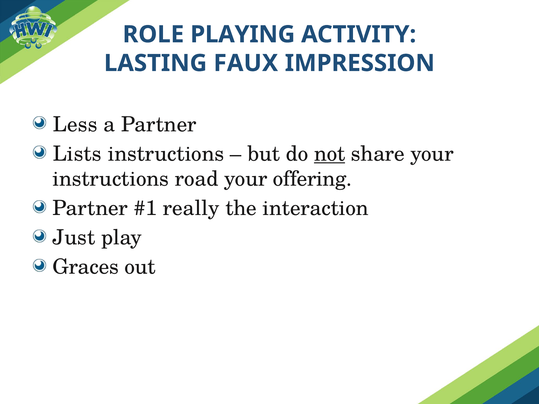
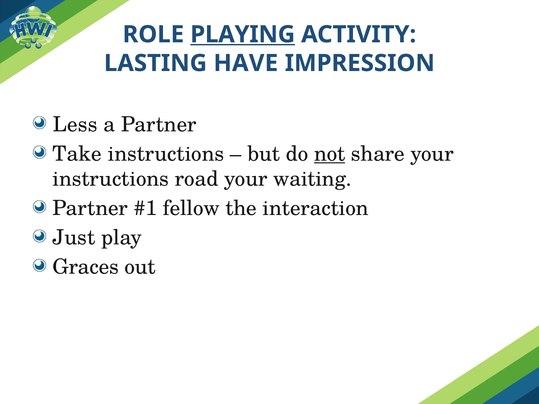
PLAYING underline: none -> present
FAUX: FAUX -> HAVE
Lists: Lists -> Take
offering: offering -> waiting
really: really -> fellow
